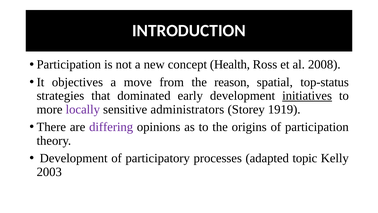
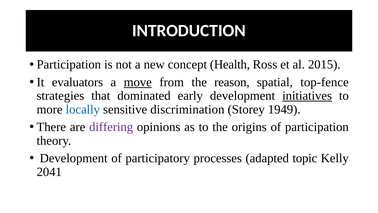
2008: 2008 -> 2015
objectives: objectives -> evaluators
move underline: none -> present
top-status: top-status -> top-fence
locally colour: purple -> blue
administrators: administrators -> discrimination
1919: 1919 -> 1949
2003: 2003 -> 2041
